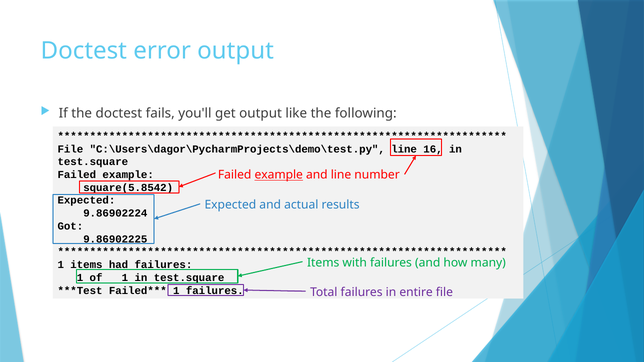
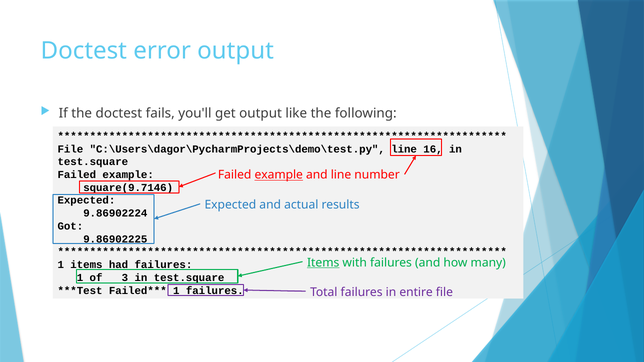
square(5.8542: square(5.8542 -> square(9.7146
Items at (323, 263) underline: none -> present
of 1: 1 -> 3
